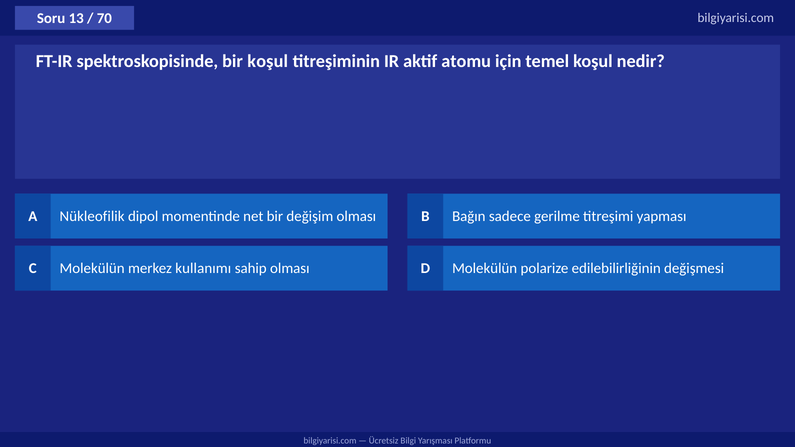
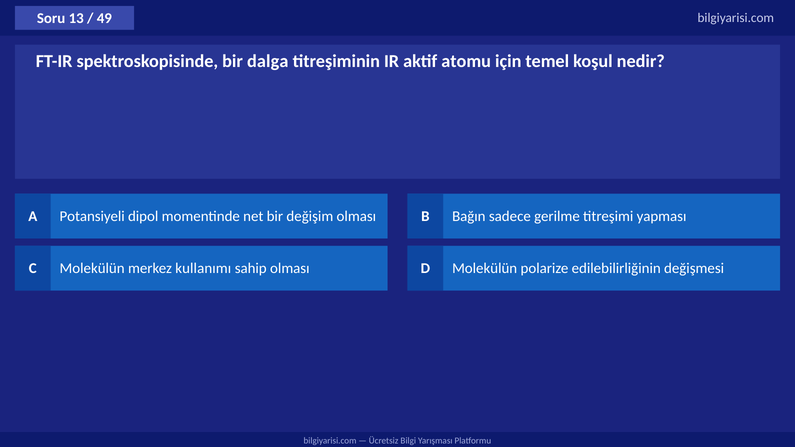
70: 70 -> 49
bir koşul: koşul -> dalga
Nükleofilik: Nükleofilik -> Potansiyeli
